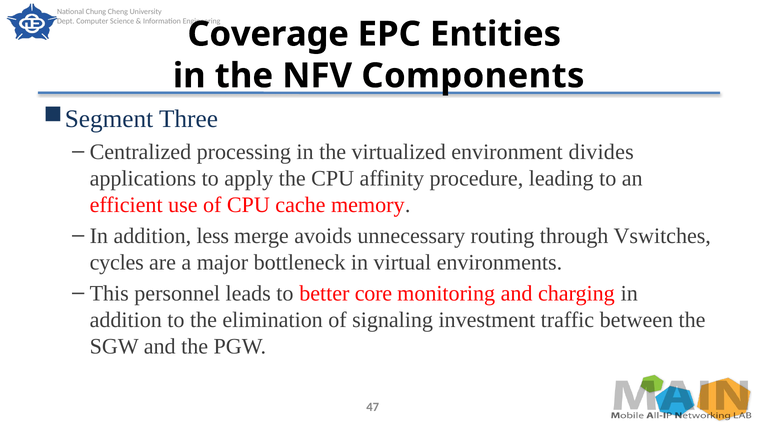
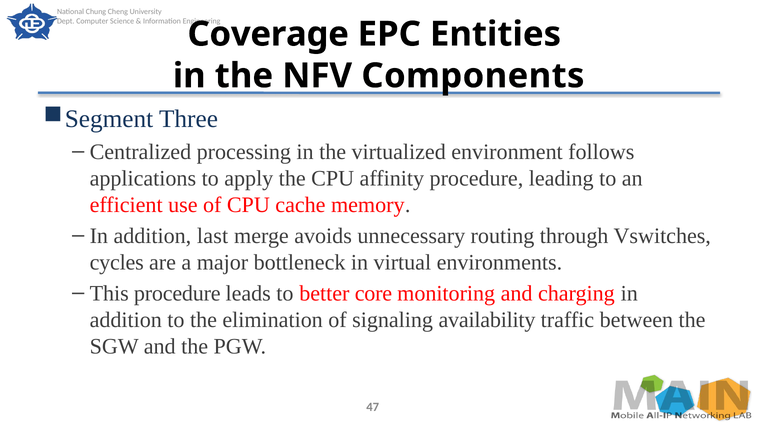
divides: divides -> follows
less: less -> last
This personnel: personnel -> procedure
investment: investment -> availability
